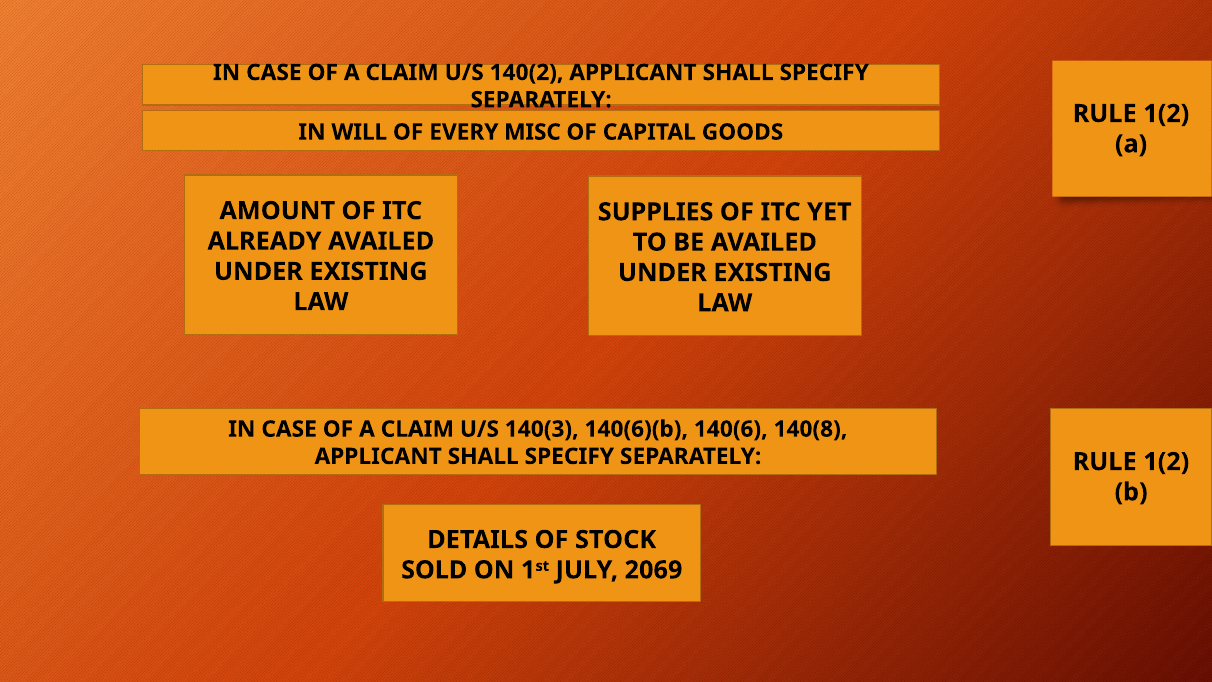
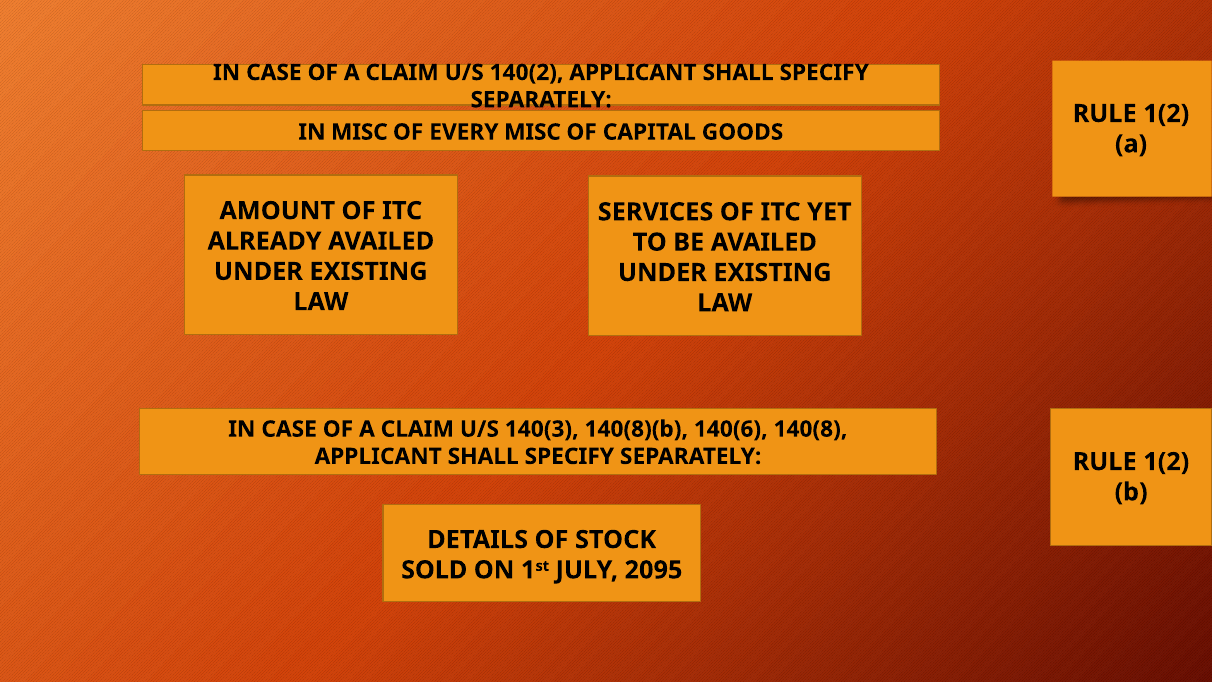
IN WILL: WILL -> MISC
SUPPLIES: SUPPLIES -> SERVICES
140(6)(b: 140(6)(b -> 140(8)(b
2069: 2069 -> 2095
